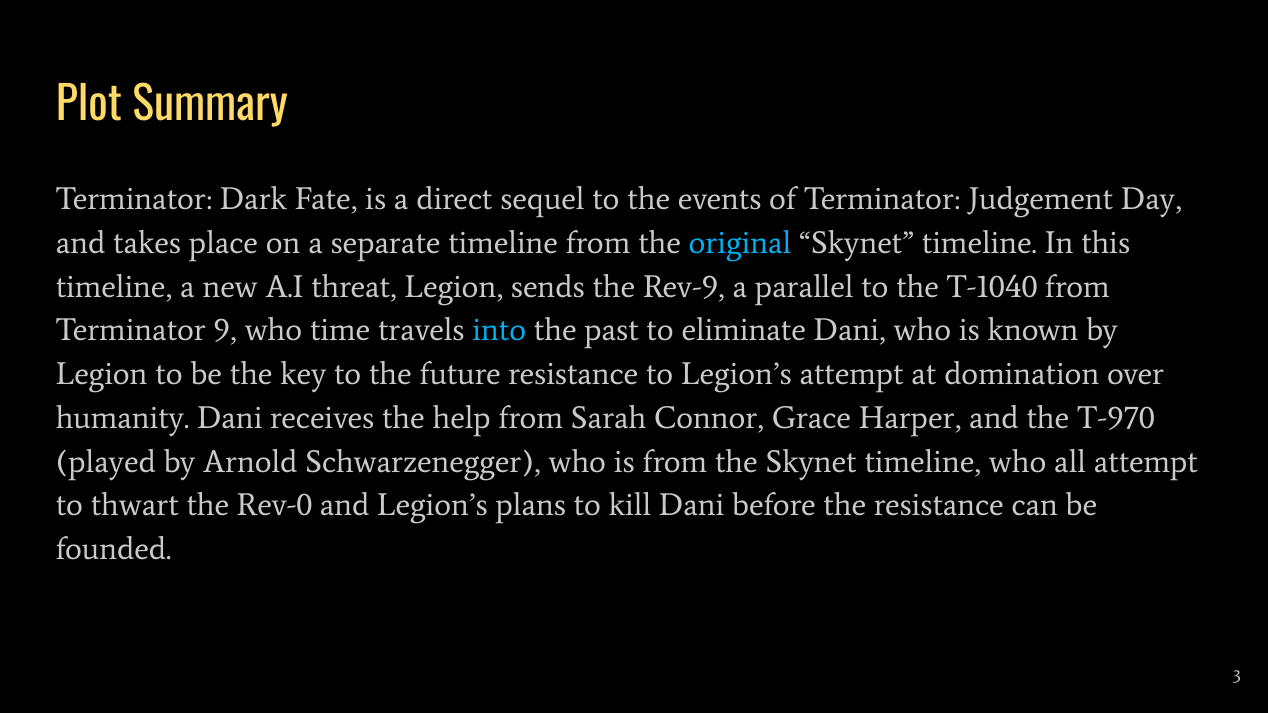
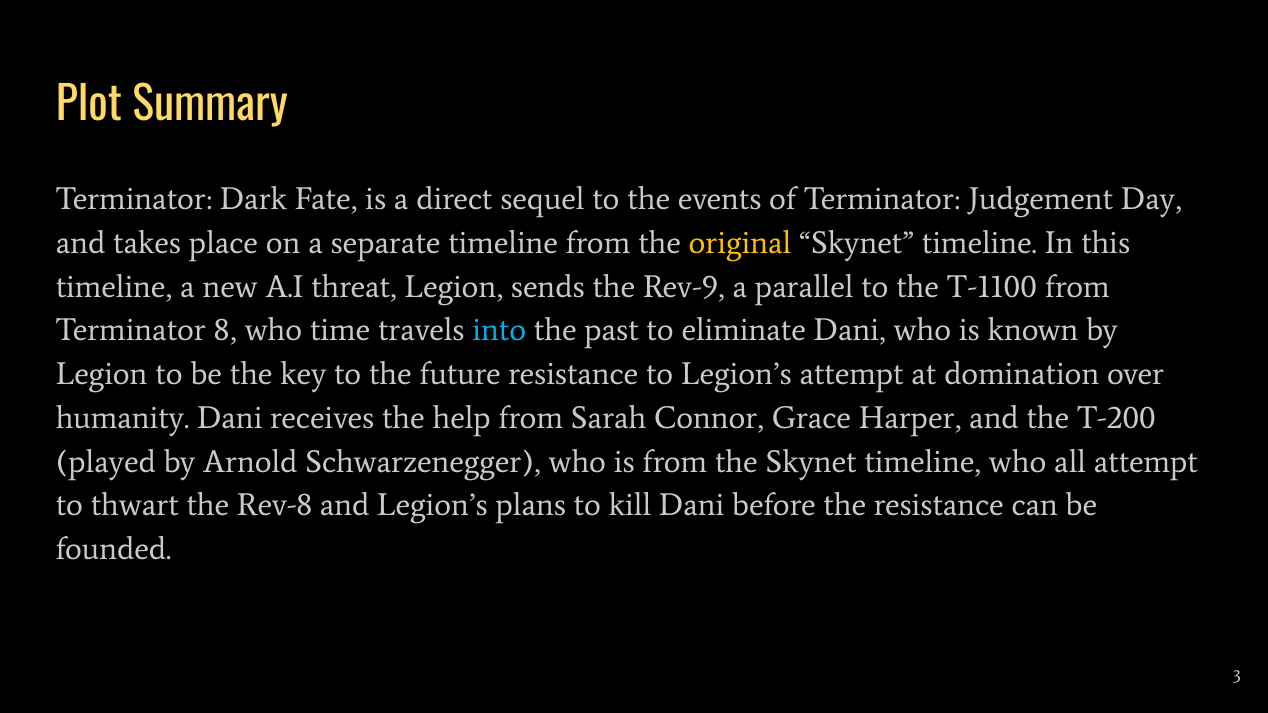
original colour: light blue -> yellow
T-1040: T-1040 -> T-1100
9: 9 -> 8
T-970: T-970 -> T-200
Rev-0: Rev-0 -> Rev-8
